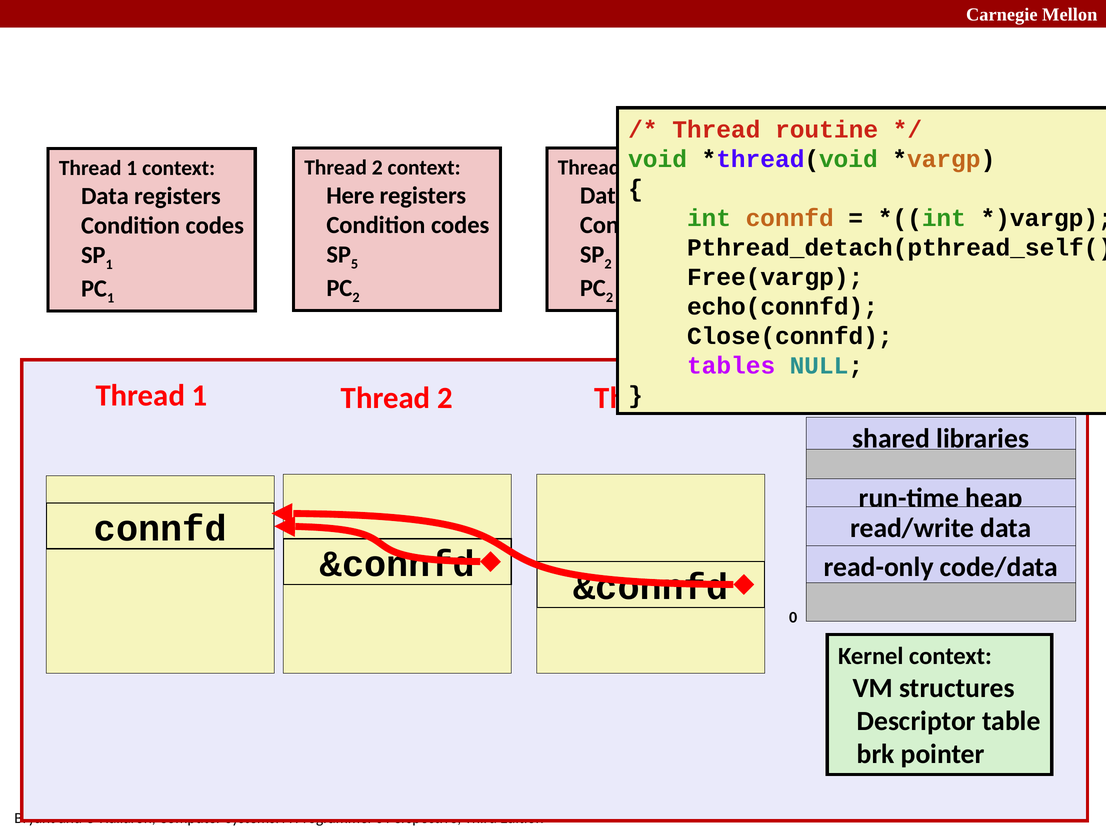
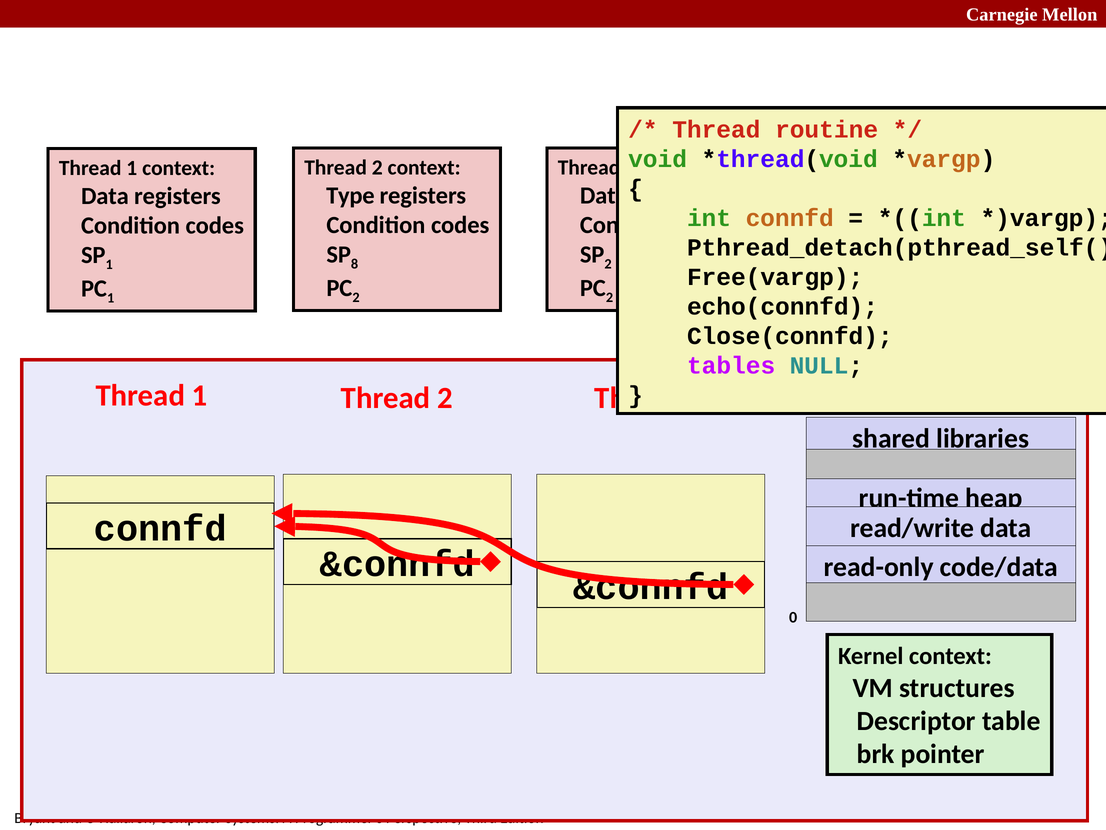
Here: Here -> Type
5: 5 -> 8
